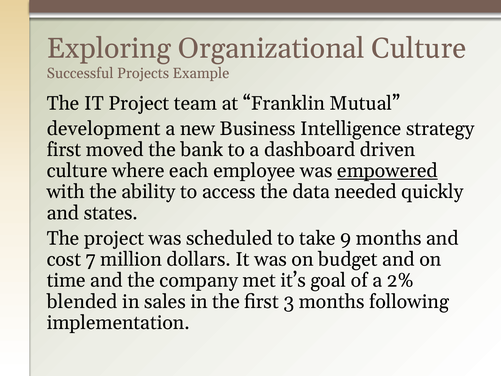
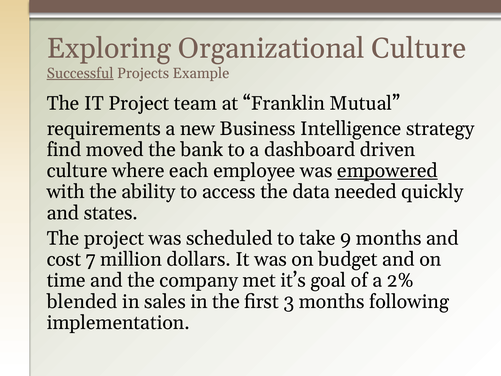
Successful underline: none -> present
development: development -> requirements
first at (64, 150): first -> find
